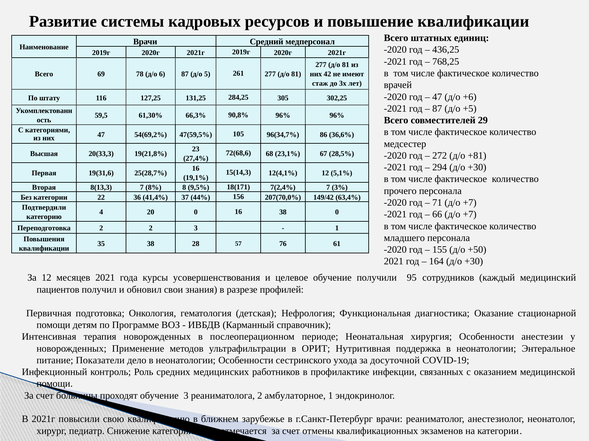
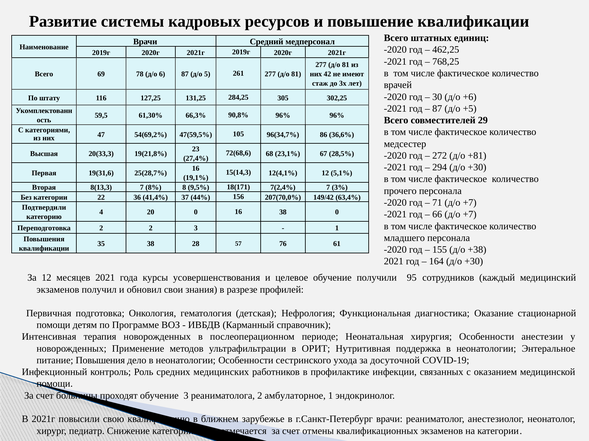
436,25: 436,25 -> 462,25
47 at (437, 97): 47 -> 30
+50: +50 -> +38
пациентов at (58, 290): пациентов -> экзаменов
питание Показатели: Показатели -> Повышения
